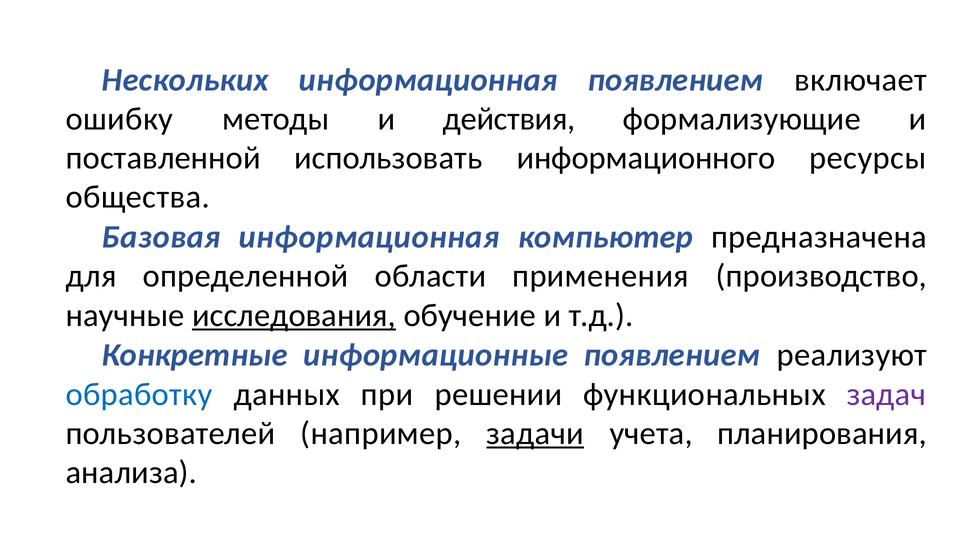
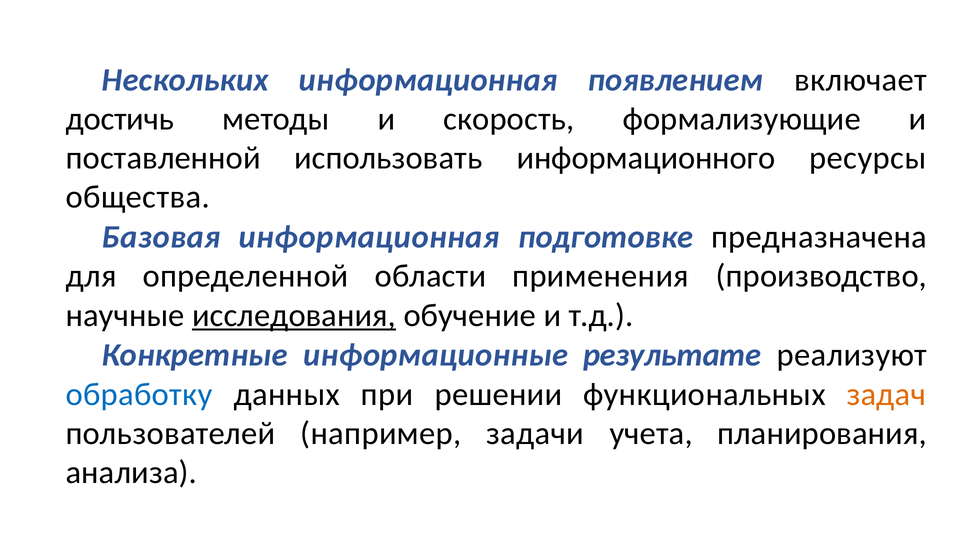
ошибку: ошибку -> достичь
действия: действия -> скорость
компьютер: компьютер -> подготовке
информационные появлением: появлением -> результате
задач colour: purple -> orange
задачи underline: present -> none
